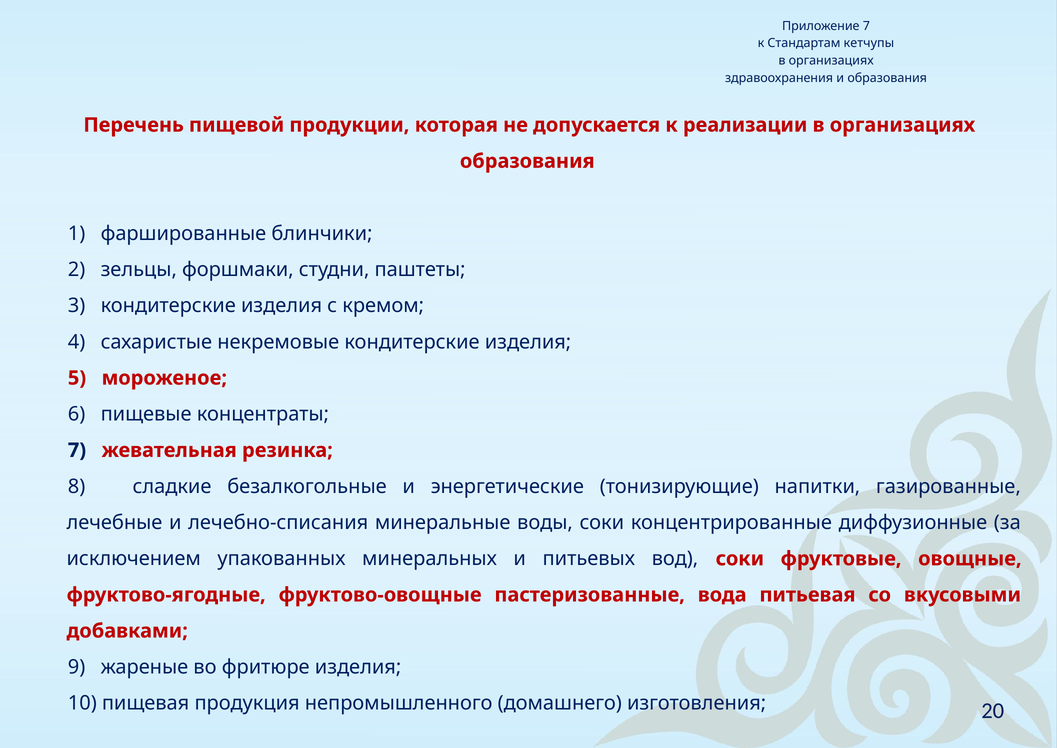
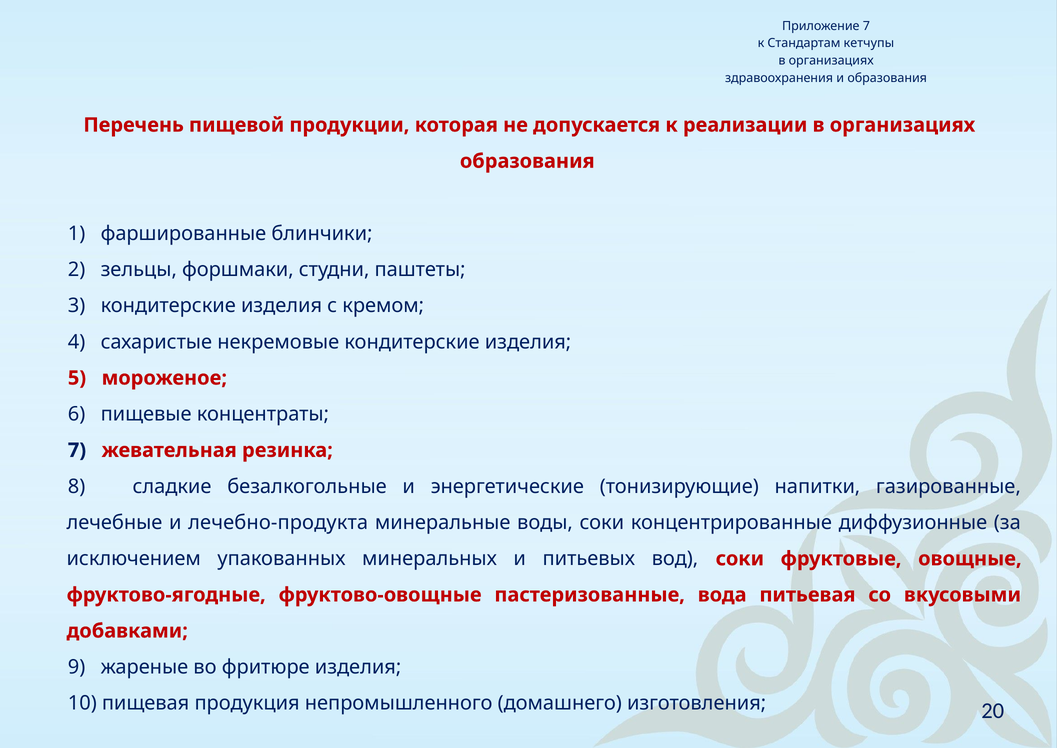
лечебно-списания: лечебно-списания -> лечебно-продукта
